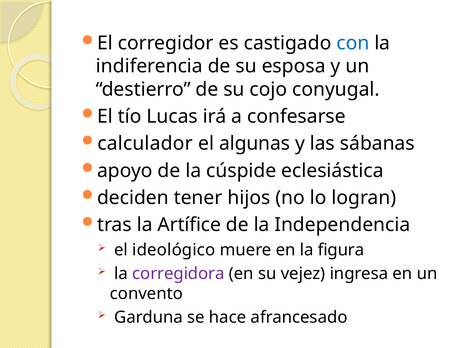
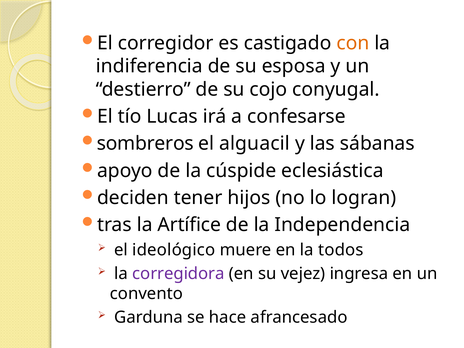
con colour: blue -> orange
calculador: calculador -> sombreros
algunas: algunas -> alguacil
figura: figura -> todos
